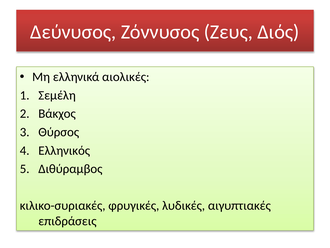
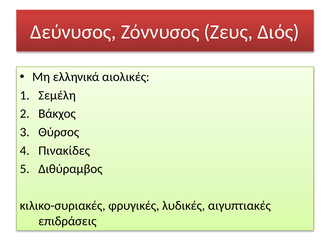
Ελληνικός: Ελληνικός -> Πινακίδες
